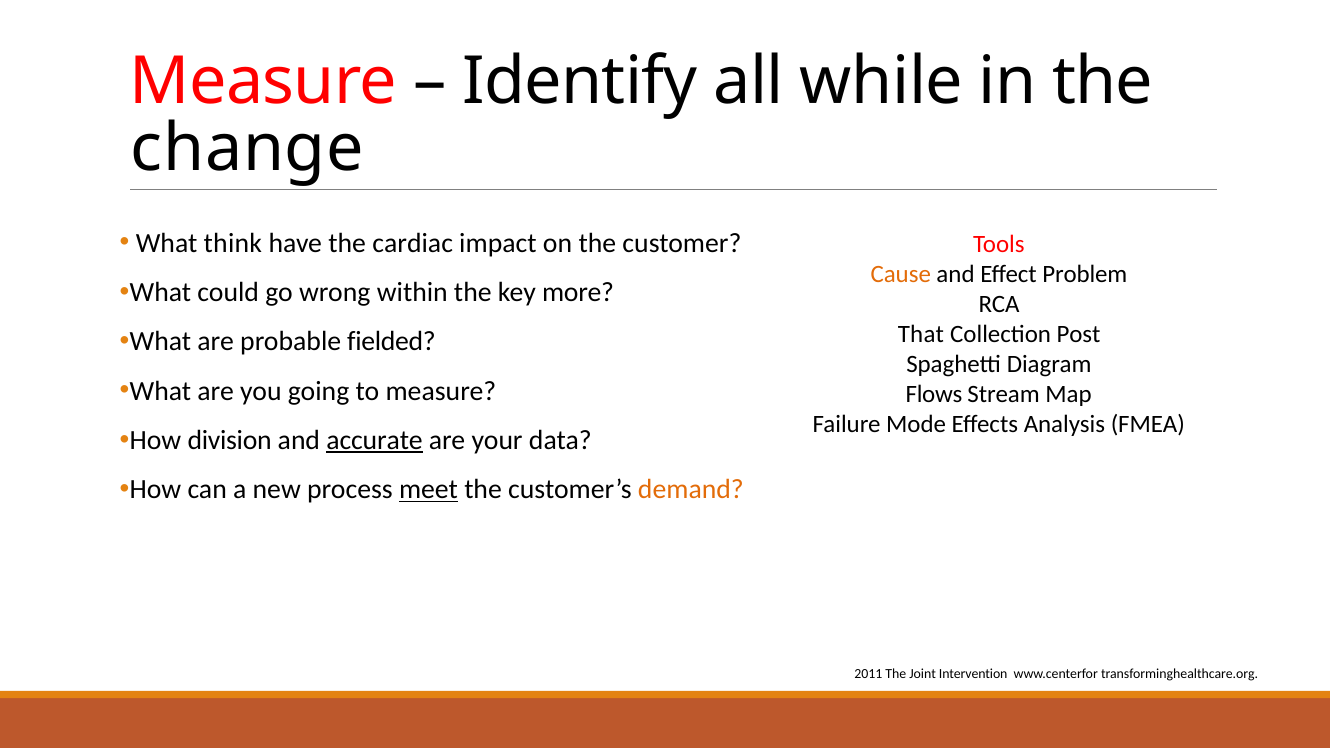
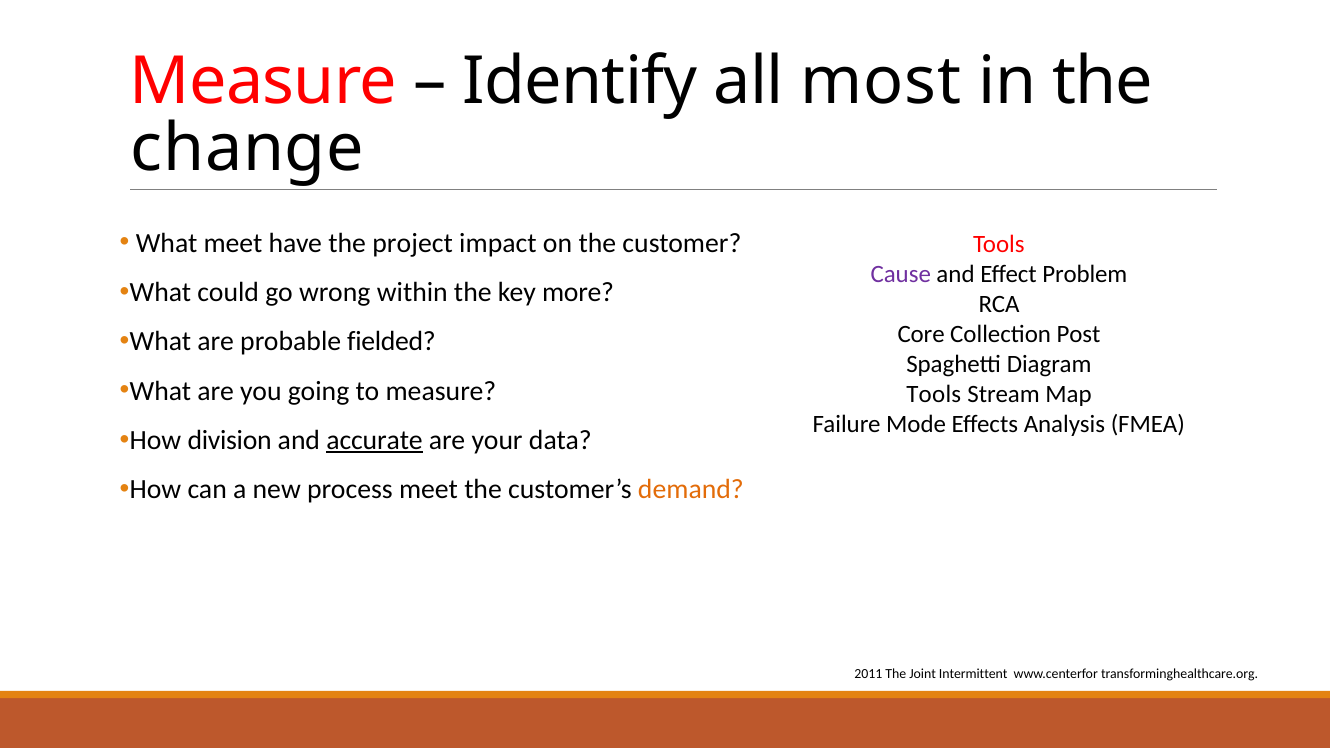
while: while -> most
What think: think -> meet
cardiac: cardiac -> project
Cause colour: orange -> purple
That: That -> Core
Flows at (934, 394): Flows -> Tools
meet at (429, 490) underline: present -> none
Intervention: Intervention -> Intermittent
